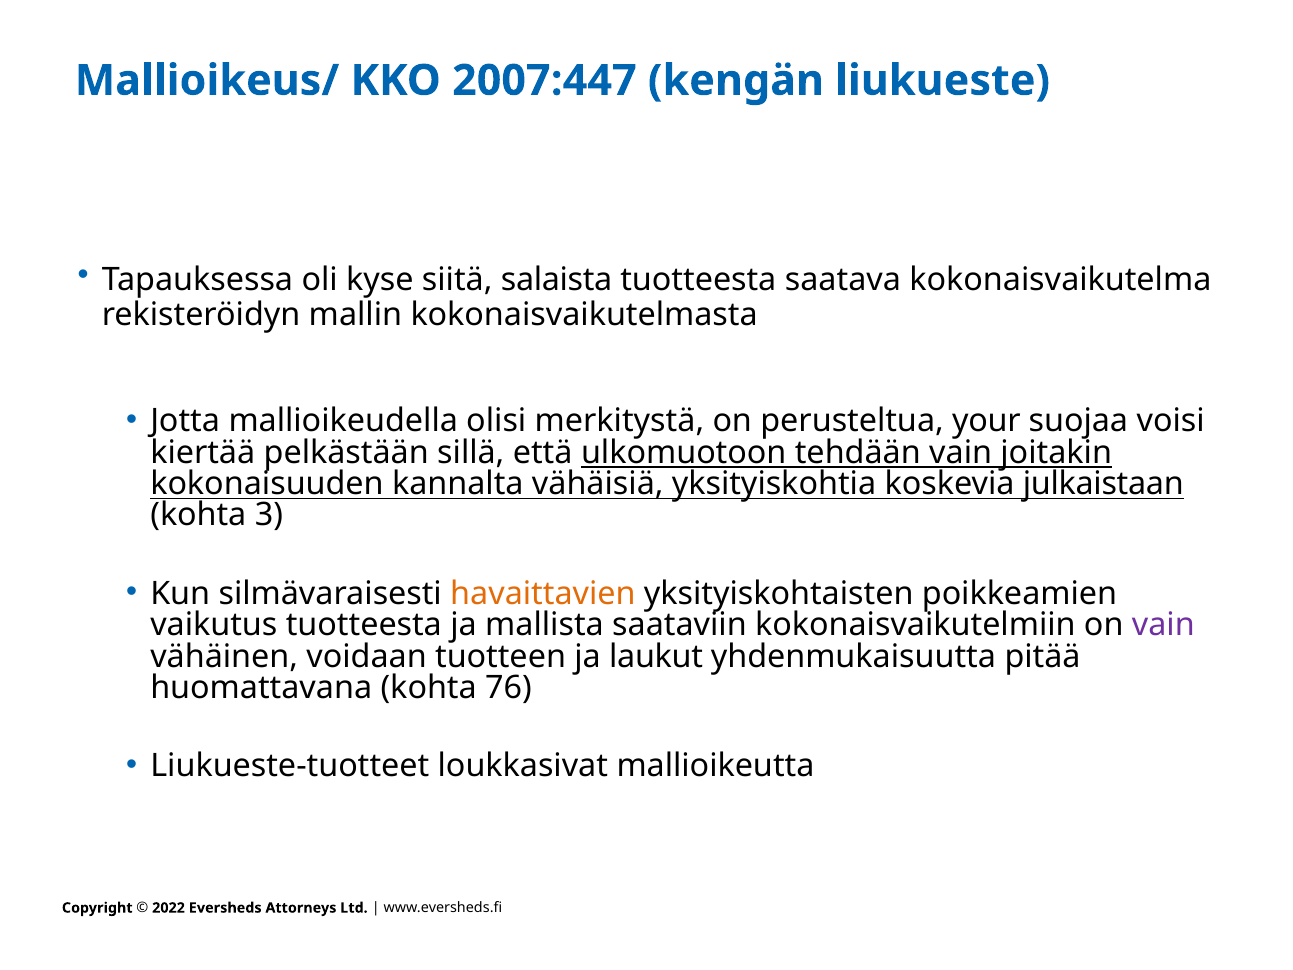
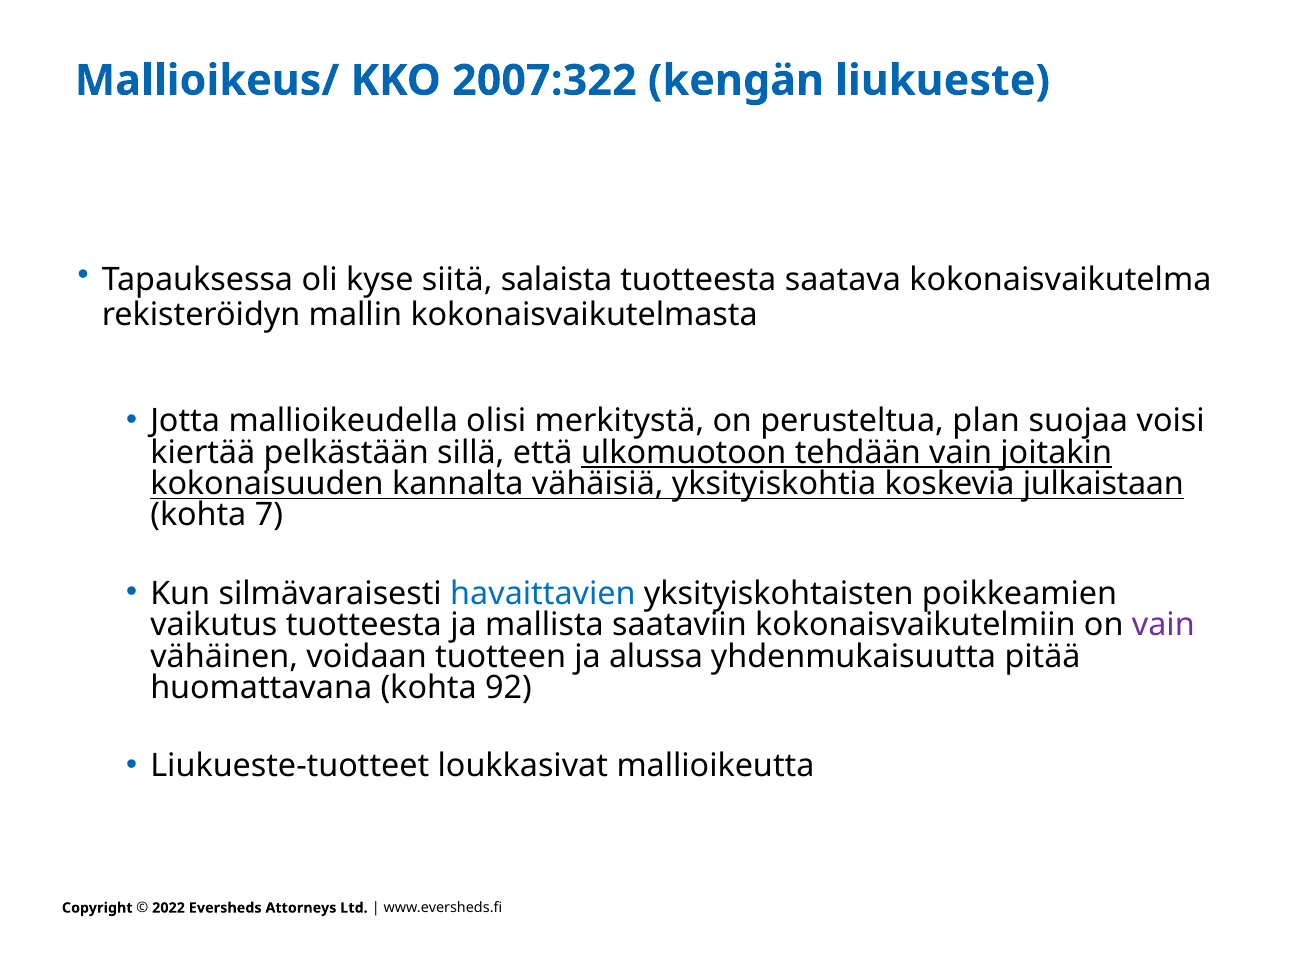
2007:447: 2007:447 -> 2007:322
your: your -> plan
3: 3 -> 7
havaittavien colour: orange -> blue
laukut: laukut -> alussa
76: 76 -> 92
